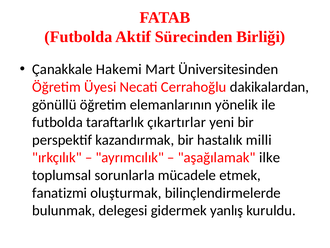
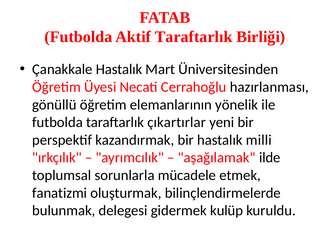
Aktif Sürecinden: Sürecinden -> Taraftarlık
Çanakkale Hakemi: Hakemi -> Hastalık
dakikalardan: dakikalardan -> hazırlanması
ilke: ilke -> ilde
yanlış: yanlış -> kulüp
